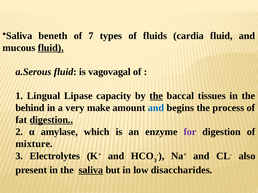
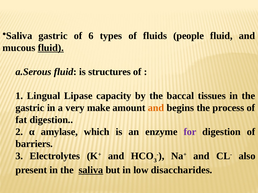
Saliva beneth: beneth -> gastric
7: 7 -> 6
cardia: cardia -> people
vagovagal: vagovagal -> structures
the at (156, 96) underline: present -> none
behind at (30, 108): behind -> gastric
and at (156, 108) colour: blue -> orange
digestion at (51, 120) underline: present -> none
mixture: mixture -> barriers
